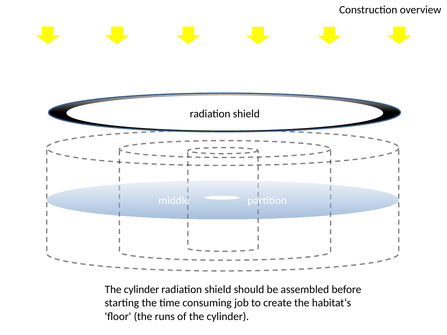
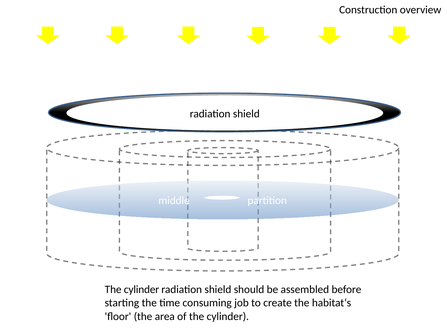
runs: runs -> area
